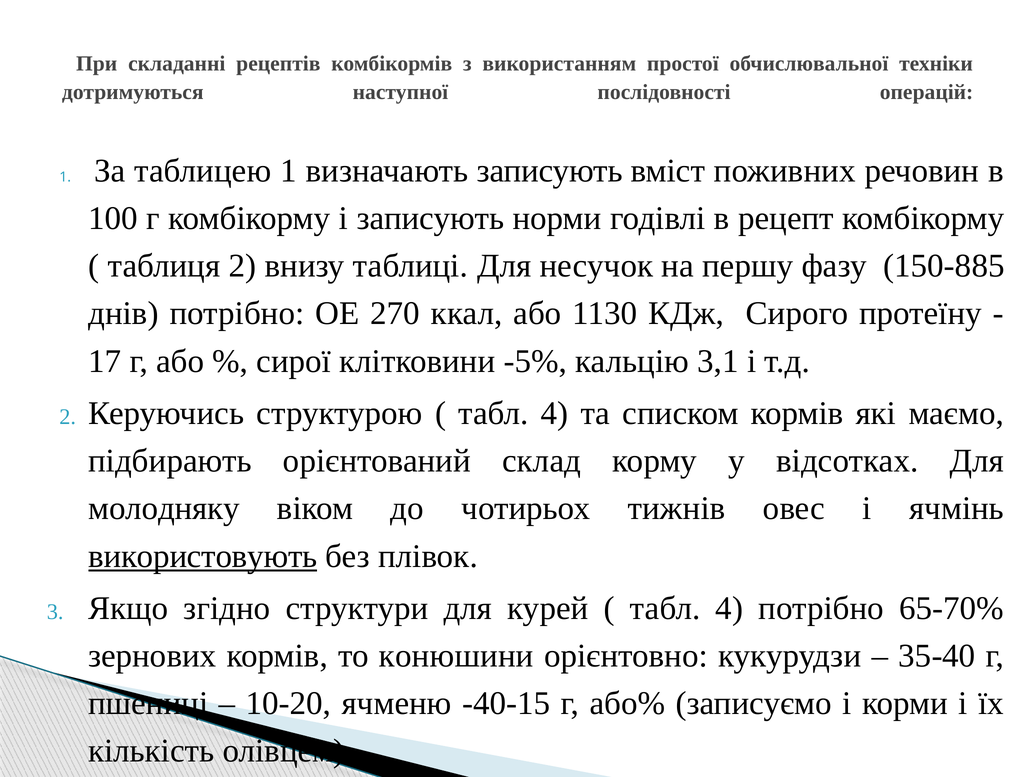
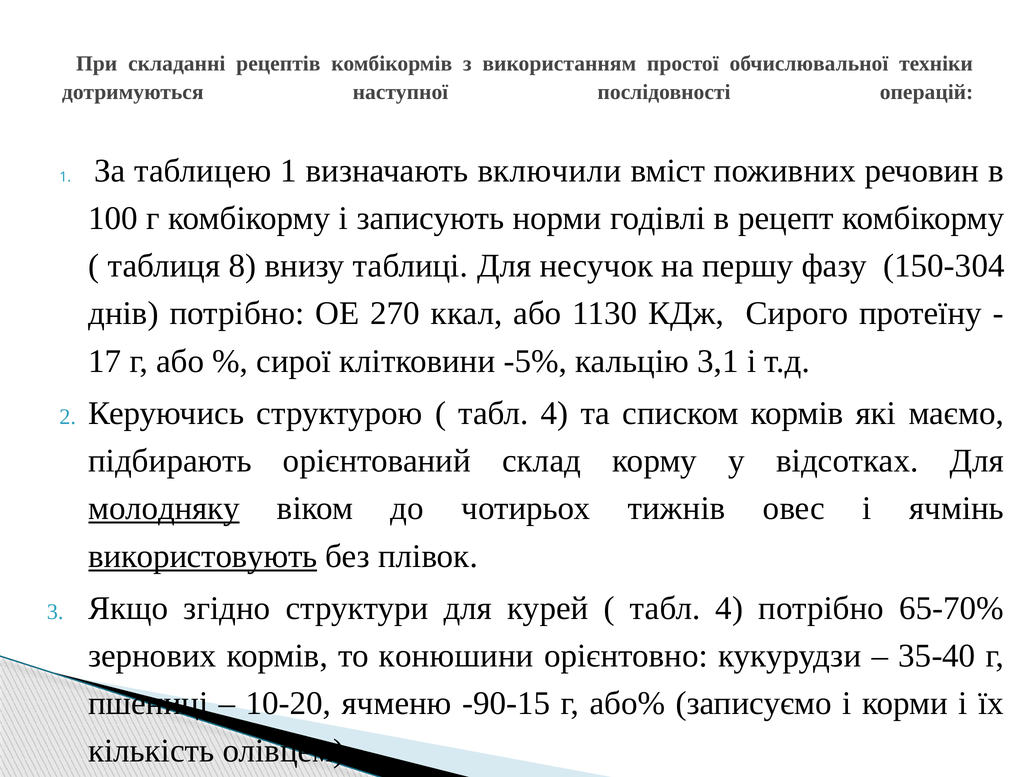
визначають записують: записують -> включили
таблиця 2: 2 -> 8
150-885: 150-885 -> 150-304
молодняку underline: none -> present
-40-15: -40-15 -> -90-15
